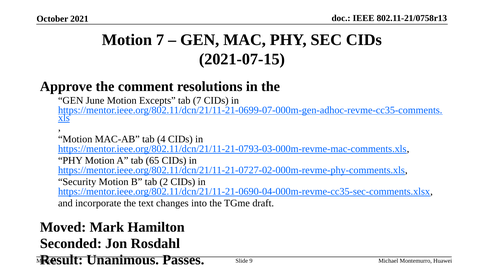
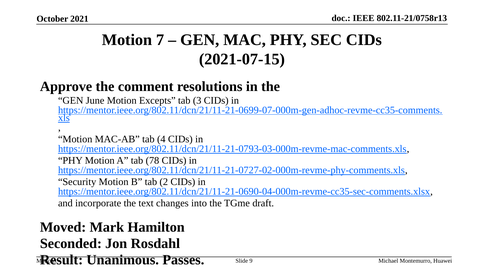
tab 7: 7 -> 3
65: 65 -> 78
